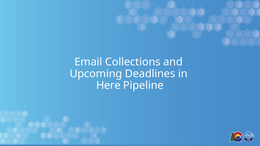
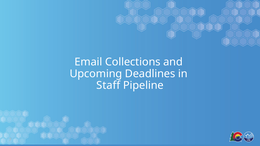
Here: Here -> Staff
